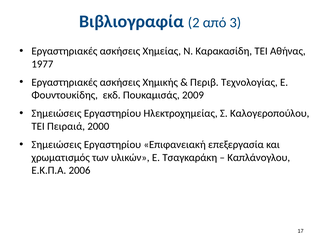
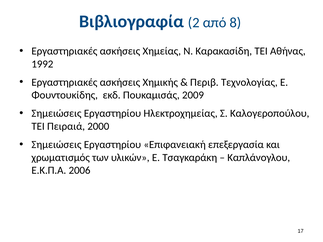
3: 3 -> 8
1977: 1977 -> 1992
